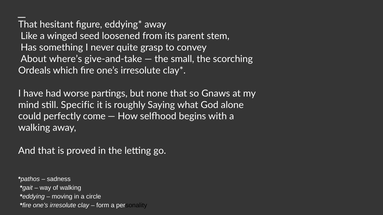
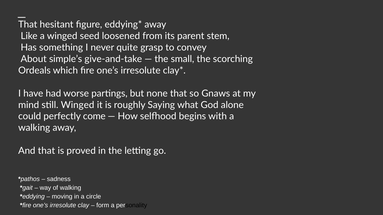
where’s: where’s -> simple’s
still Specific: Specific -> Winged
